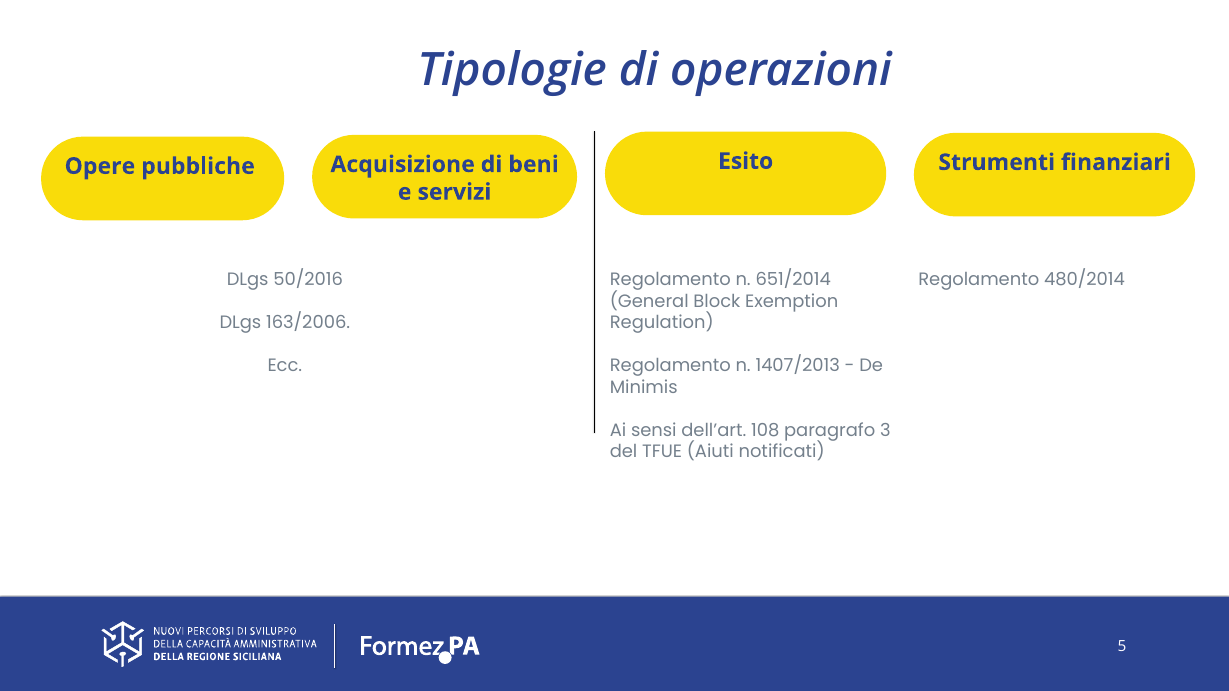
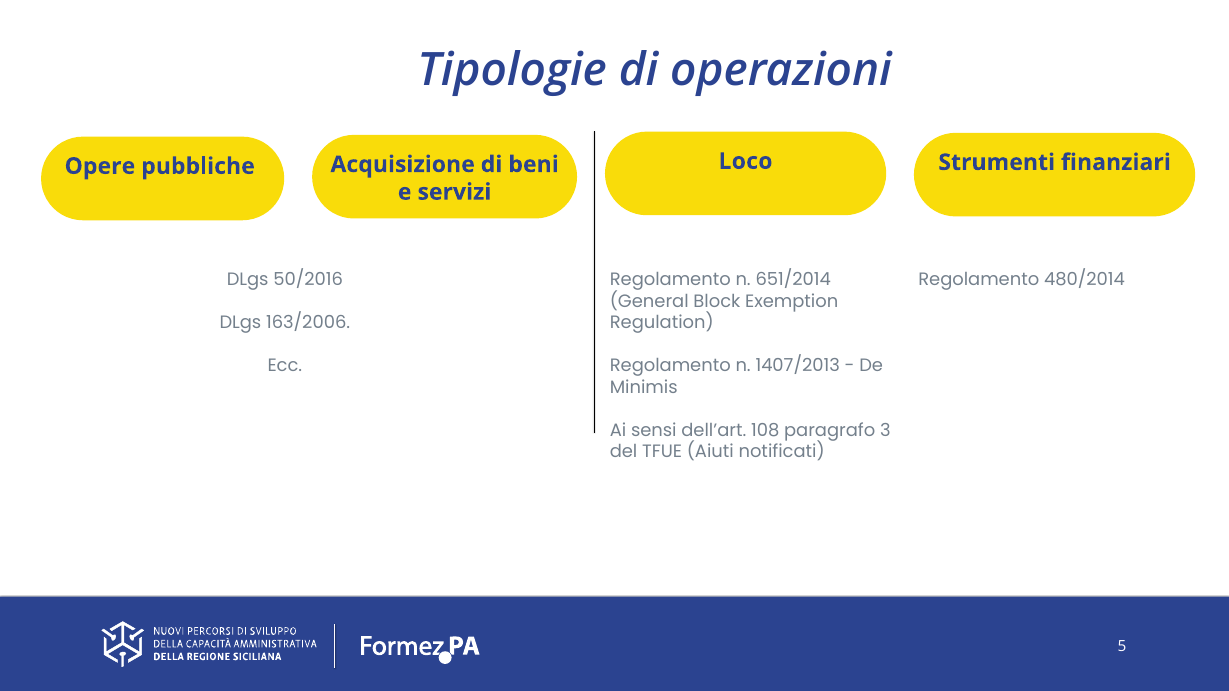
Esito: Esito -> Loco
